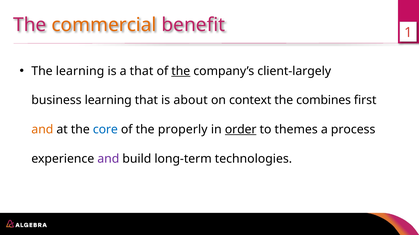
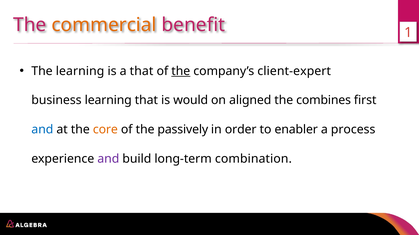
client-largely: client-largely -> client-expert
about: about -> would
context: context -> aligned
and at (42, 130) colour: orange -> blue
core colour: blue -> orange
properly: properly -> passively
order underline: present -> none
themes: themes -> enabler
technologies: technologies -> combination
